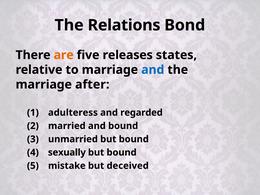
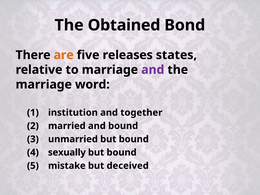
Relations: Relations -> Obtained
and at (153, 70) colour: blue -> purple
after: after -> word
adulteress: adulteress -> institution
regarded: regarded -> together
